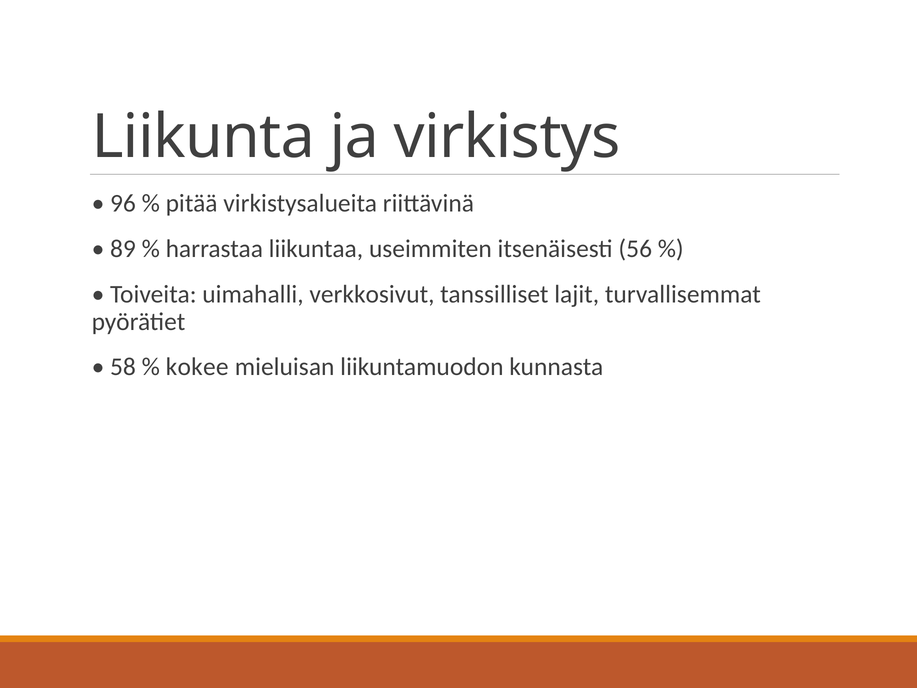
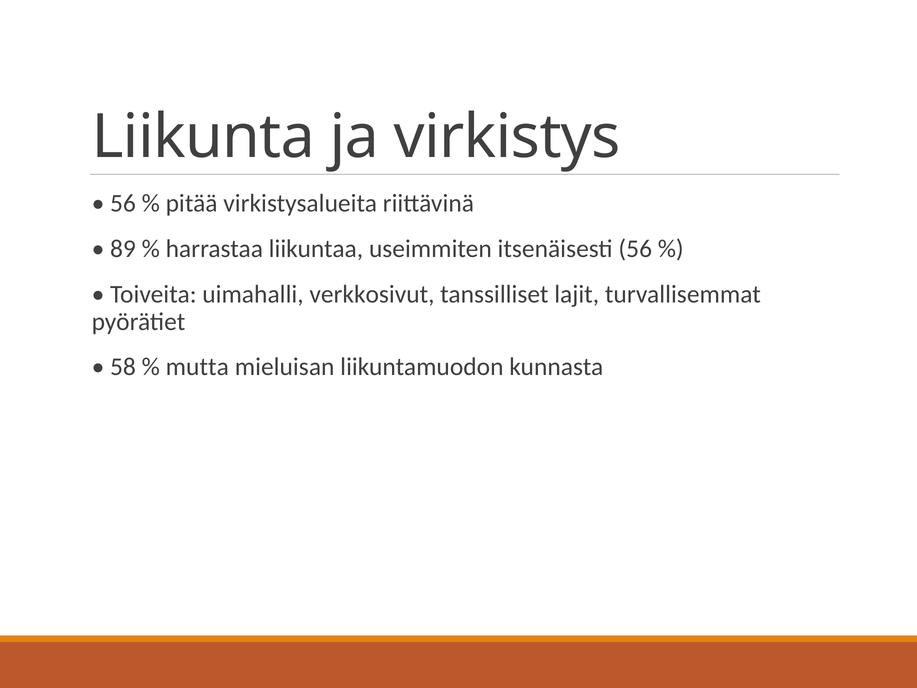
96 at (123, 203): 96 -> 56
kokee: kokee -> mutta
